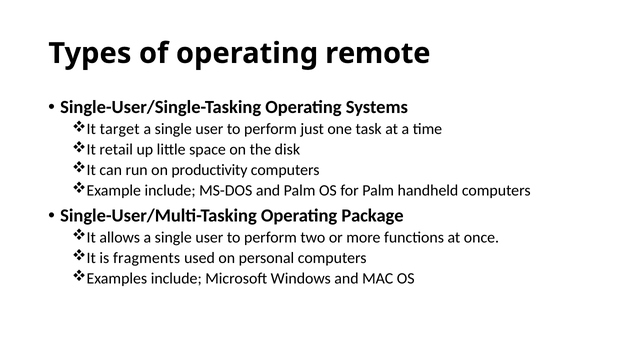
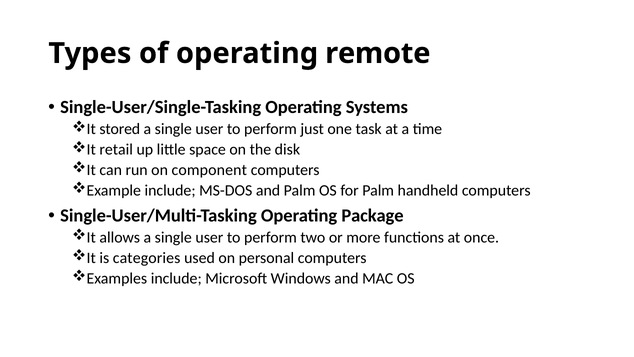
target: target -> stored
productivity: productivity -> component
fragments: fragments -> categories
